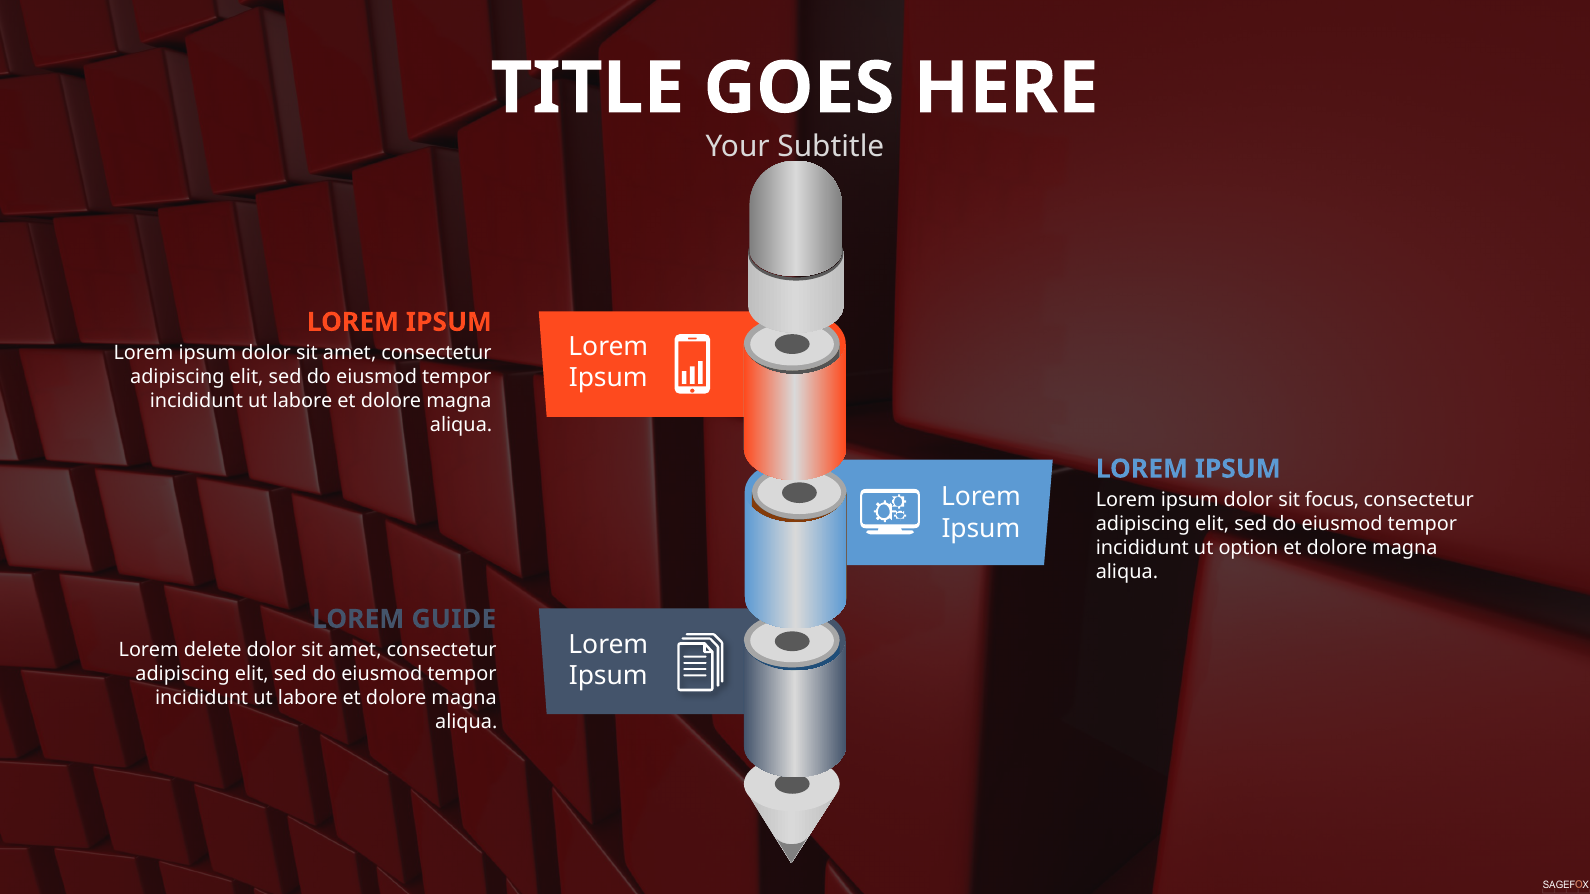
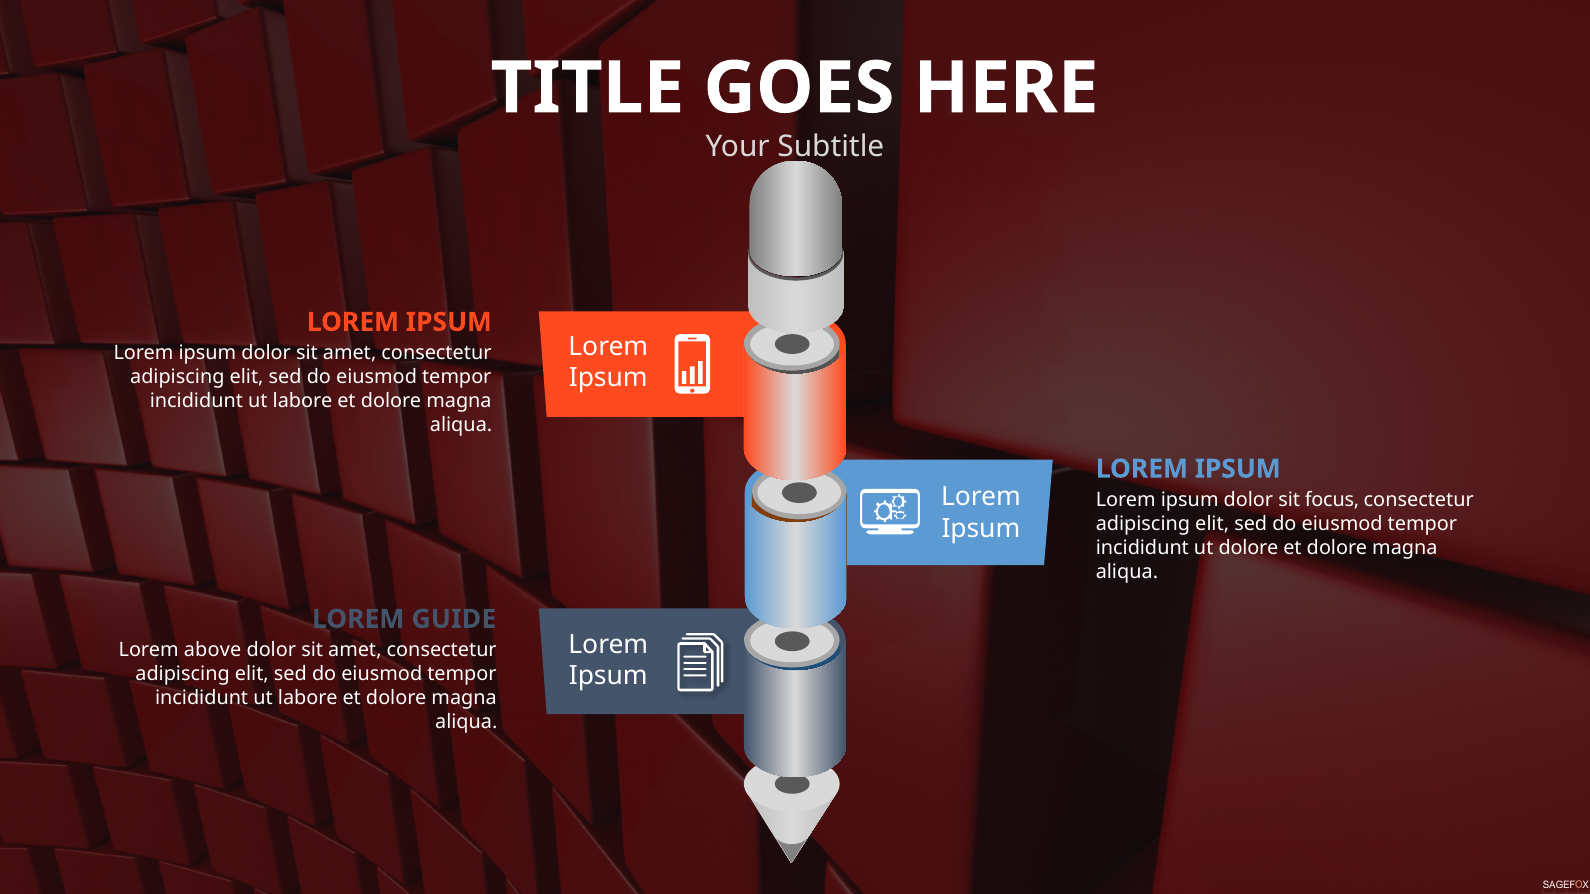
ut option: option -> dolore
delete: delete -> above
